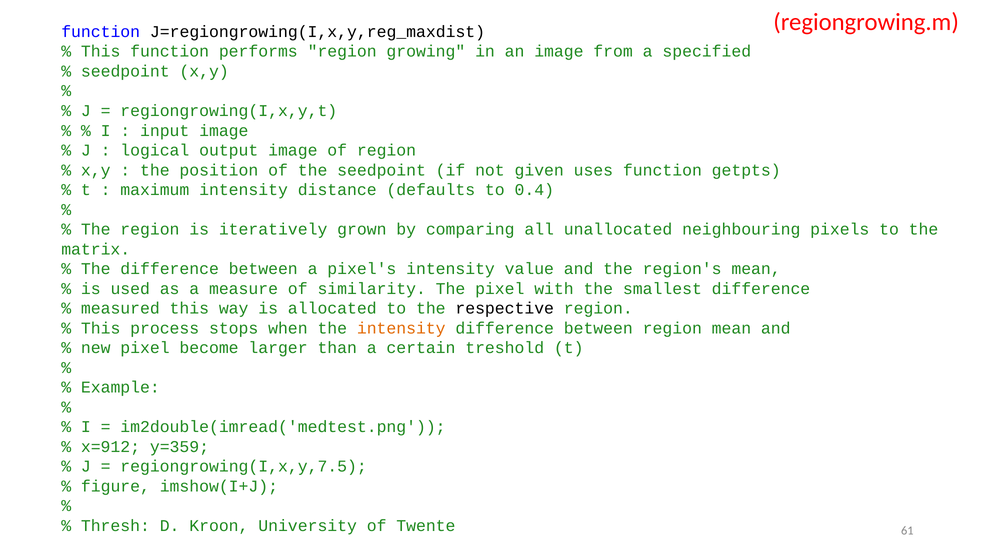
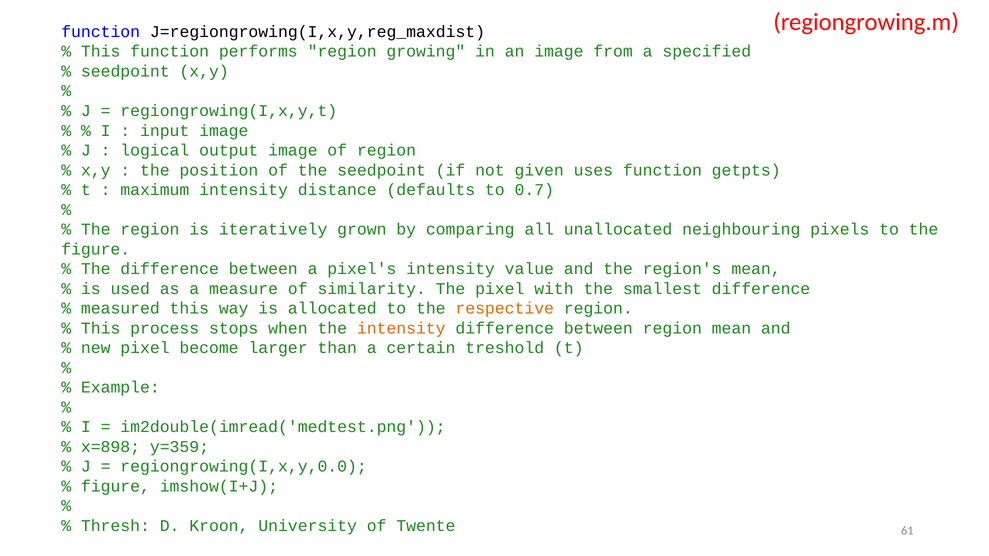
0.4: 0.4 -> 0.7
matrix at (96, 249): matrix -> figure
respective colour: black -> orange
x=912: x=912 -> x=898
regiongrowing(I,x,y,7.5: regiongrowing(I,x,y,7.5 -> regiongrowing(I,x,y,0.0
